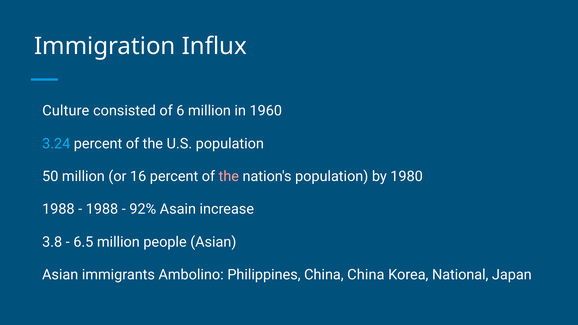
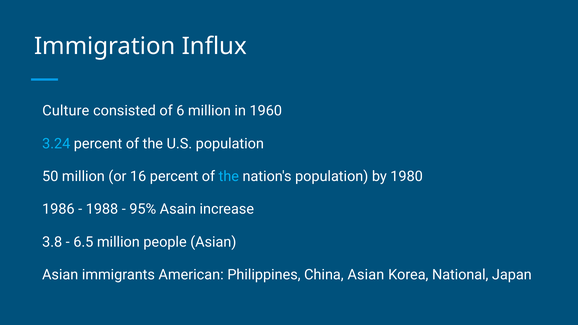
the at (229, 176) colour: pink -> light blue
1988 at (58, 209): 1988 -> 1986
92%: 92% -> 95%
Ambolino: Ambolino -> American
China China: China -> Asian
